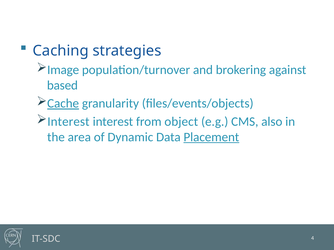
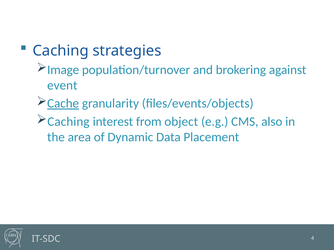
based: based -> event
Interest at (68, 122): Interest -> Caching
Placement underline: present -> none
